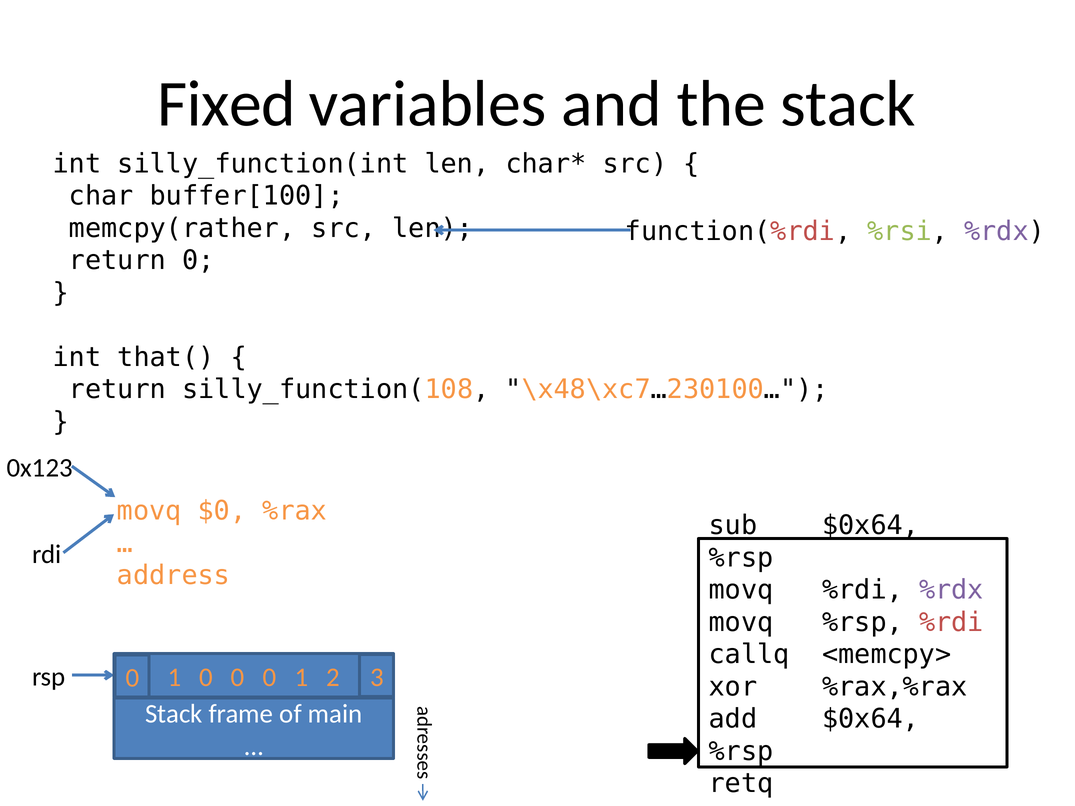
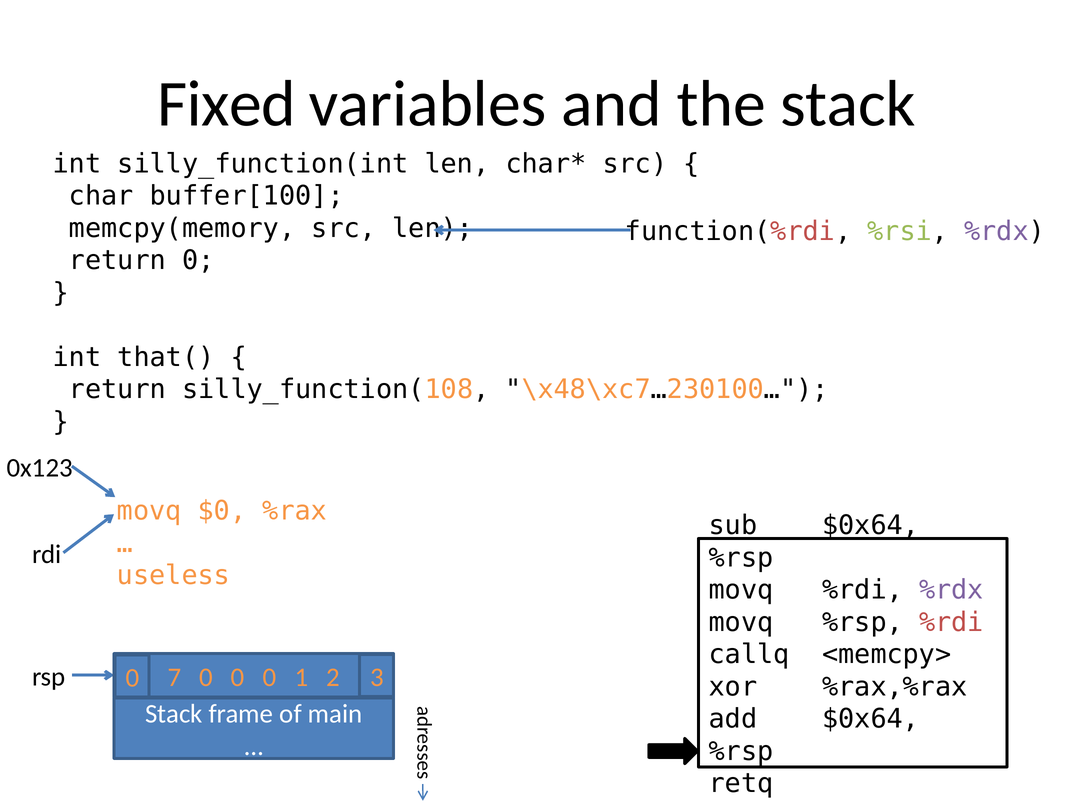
memcpy(rather: memcpy(rather -> memcpy(memory
address: address -> useless
rsp 1: 1 -> 7
